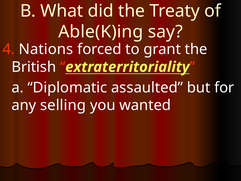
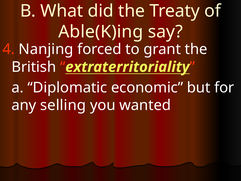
Nations: Nations -> Nanjing
assaulted: assaulted -> economic
